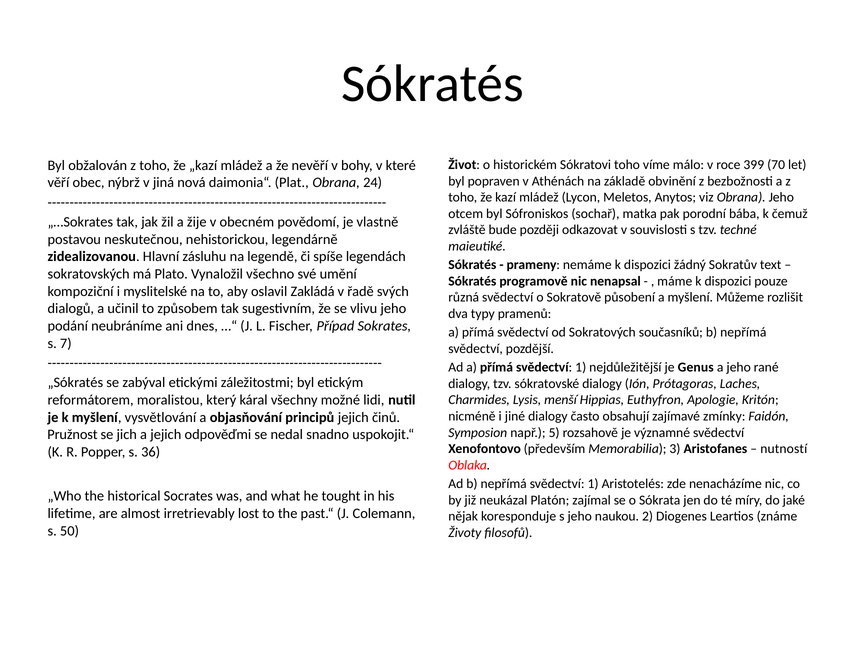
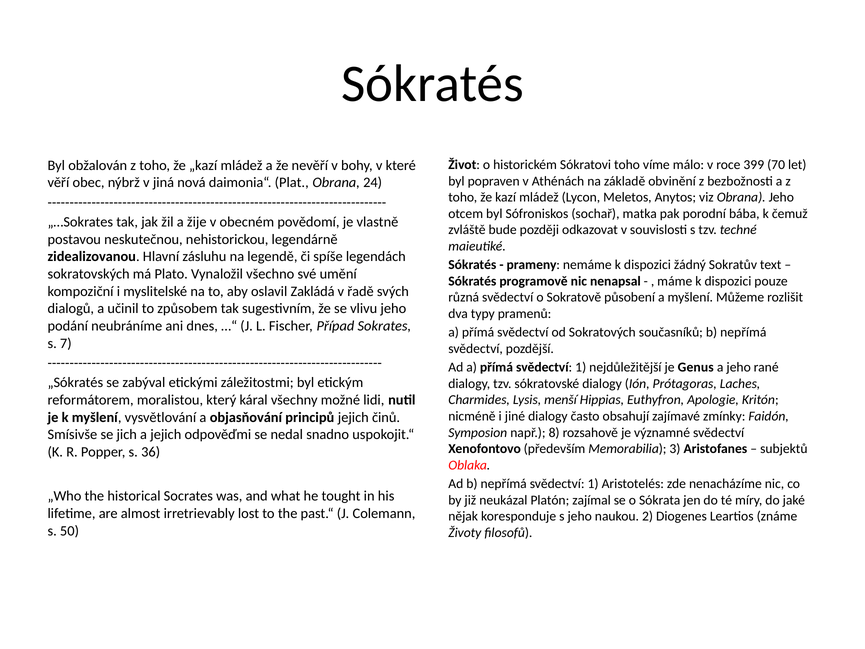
5: 5 -> 8
Pružnost: Pružnost -> Smísivše
nutností: nutností -> subjektů
